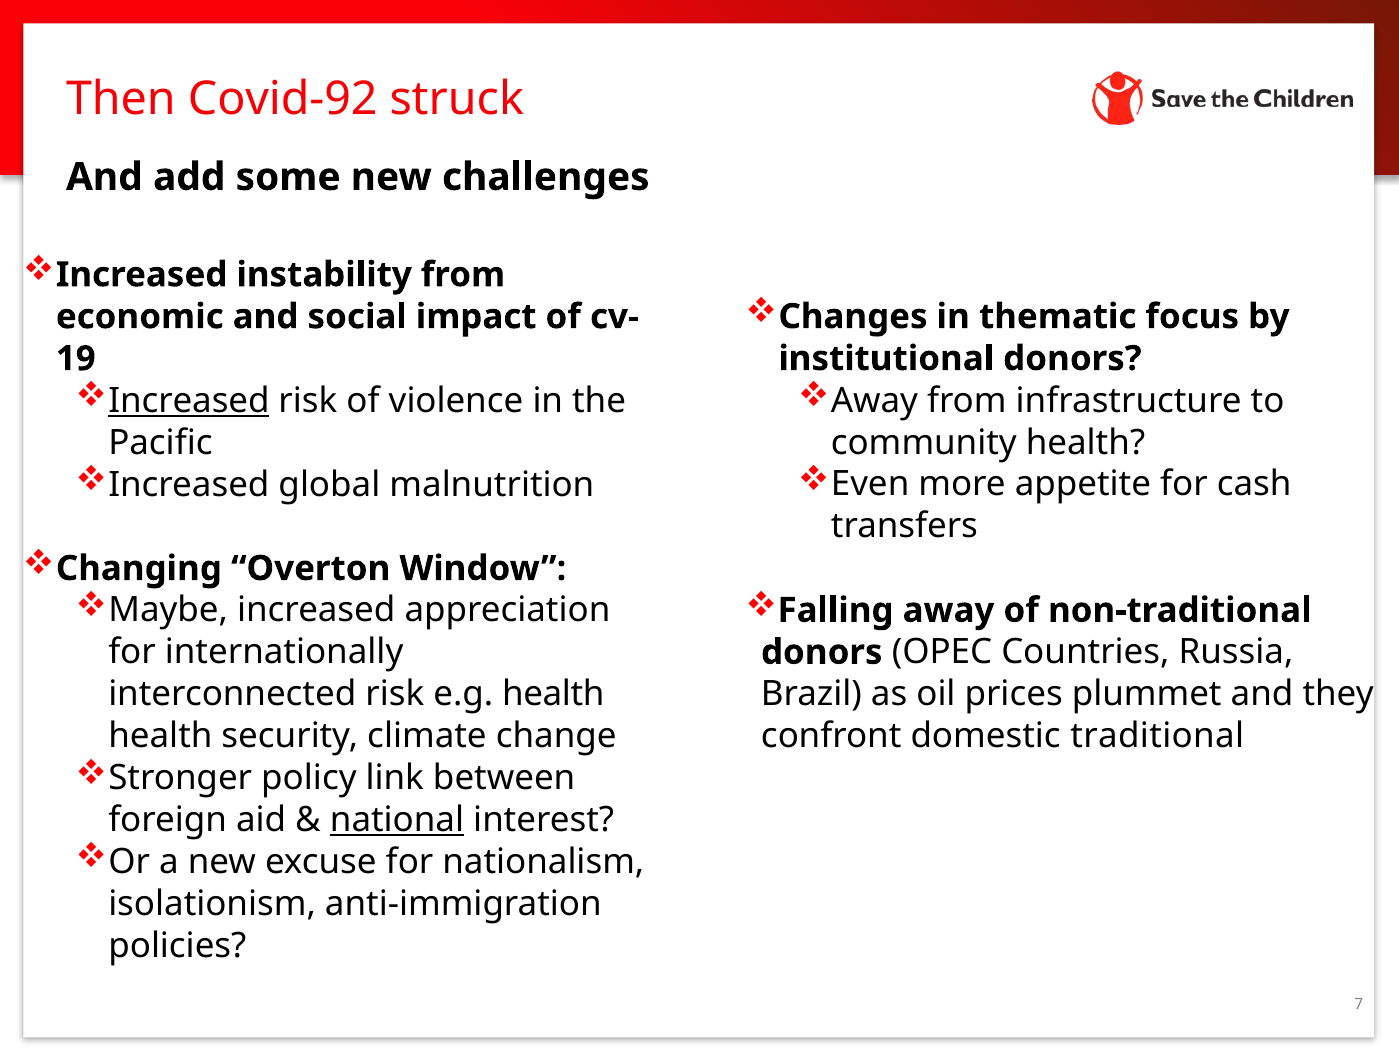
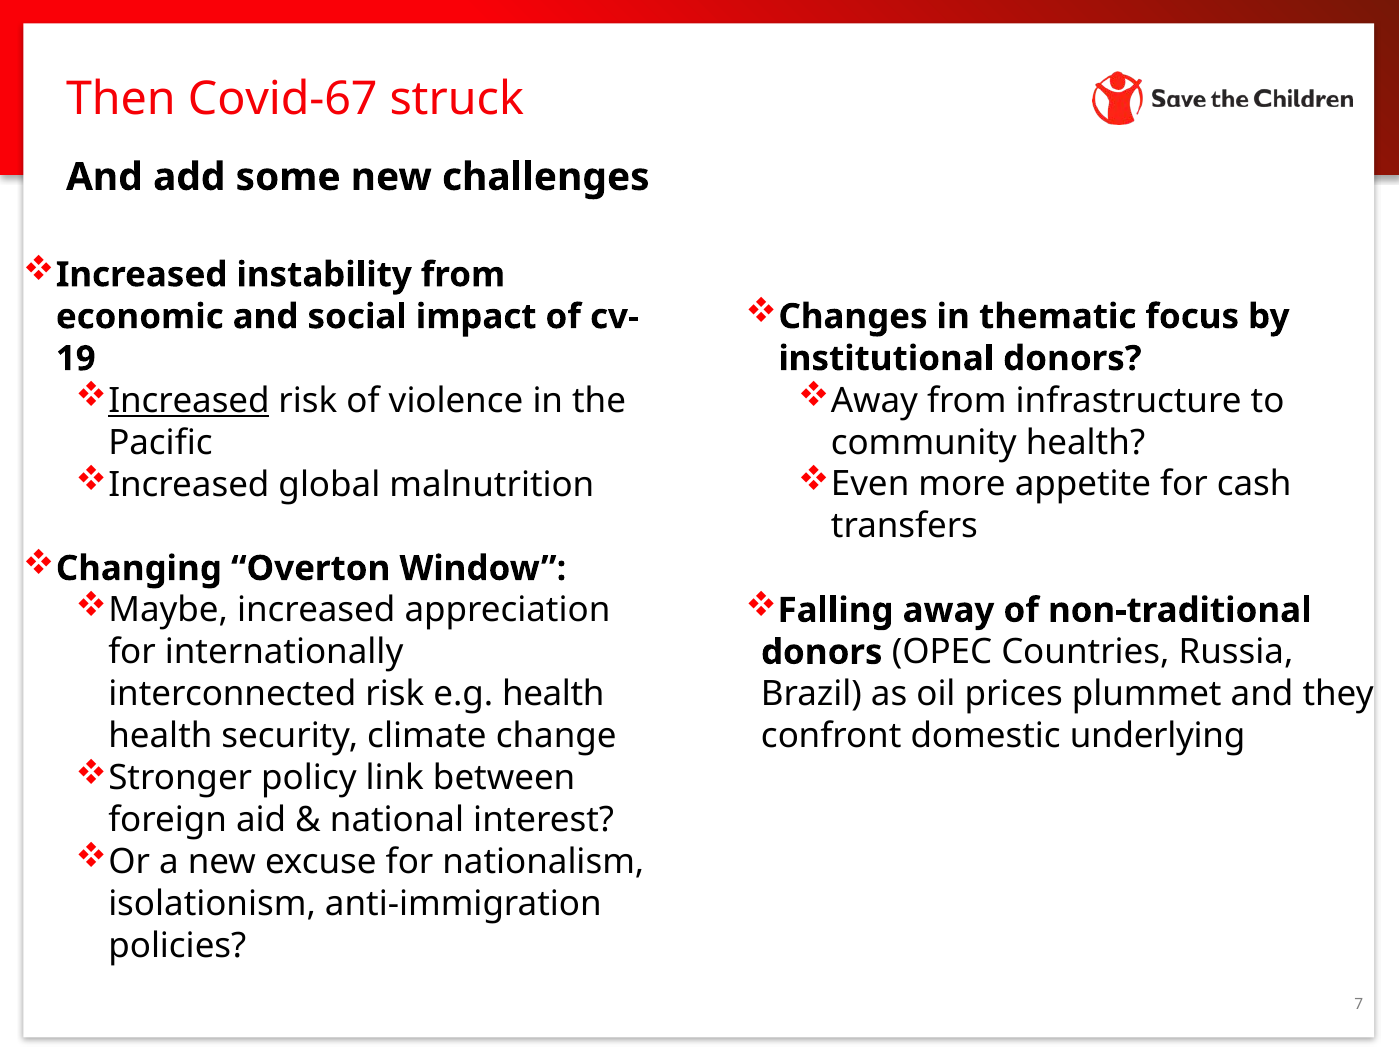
Covid-92: Covid-92 -> Covid-67
traditional: traditional -> underlying
national underline: present -> none
